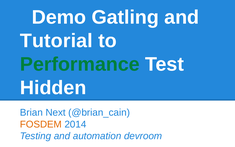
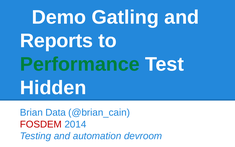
Tutorial: Tutorial -> Reports
Next: Next -> Data
FOSDEM colour: orange -> red
